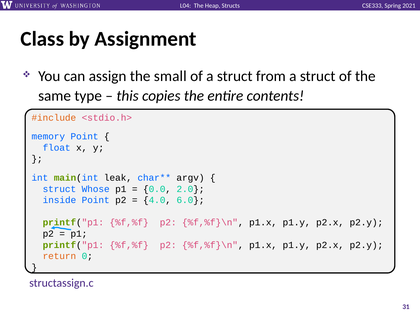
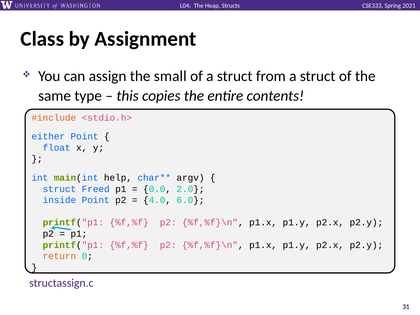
memory: memory -> either
leak: leak -> help
Whose: Whose -> Freed
